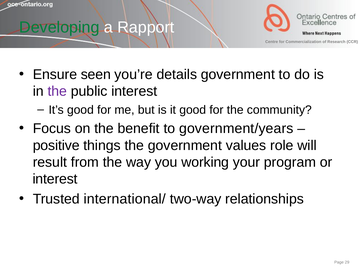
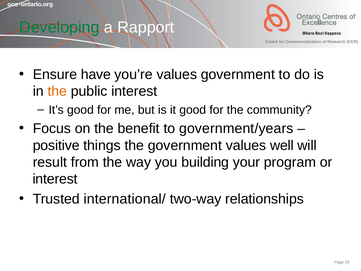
seen: seen -> have
you’re details: details -> values
the at (57, 91) colour: purple -> orange
role: role -> well
working: working -> building
